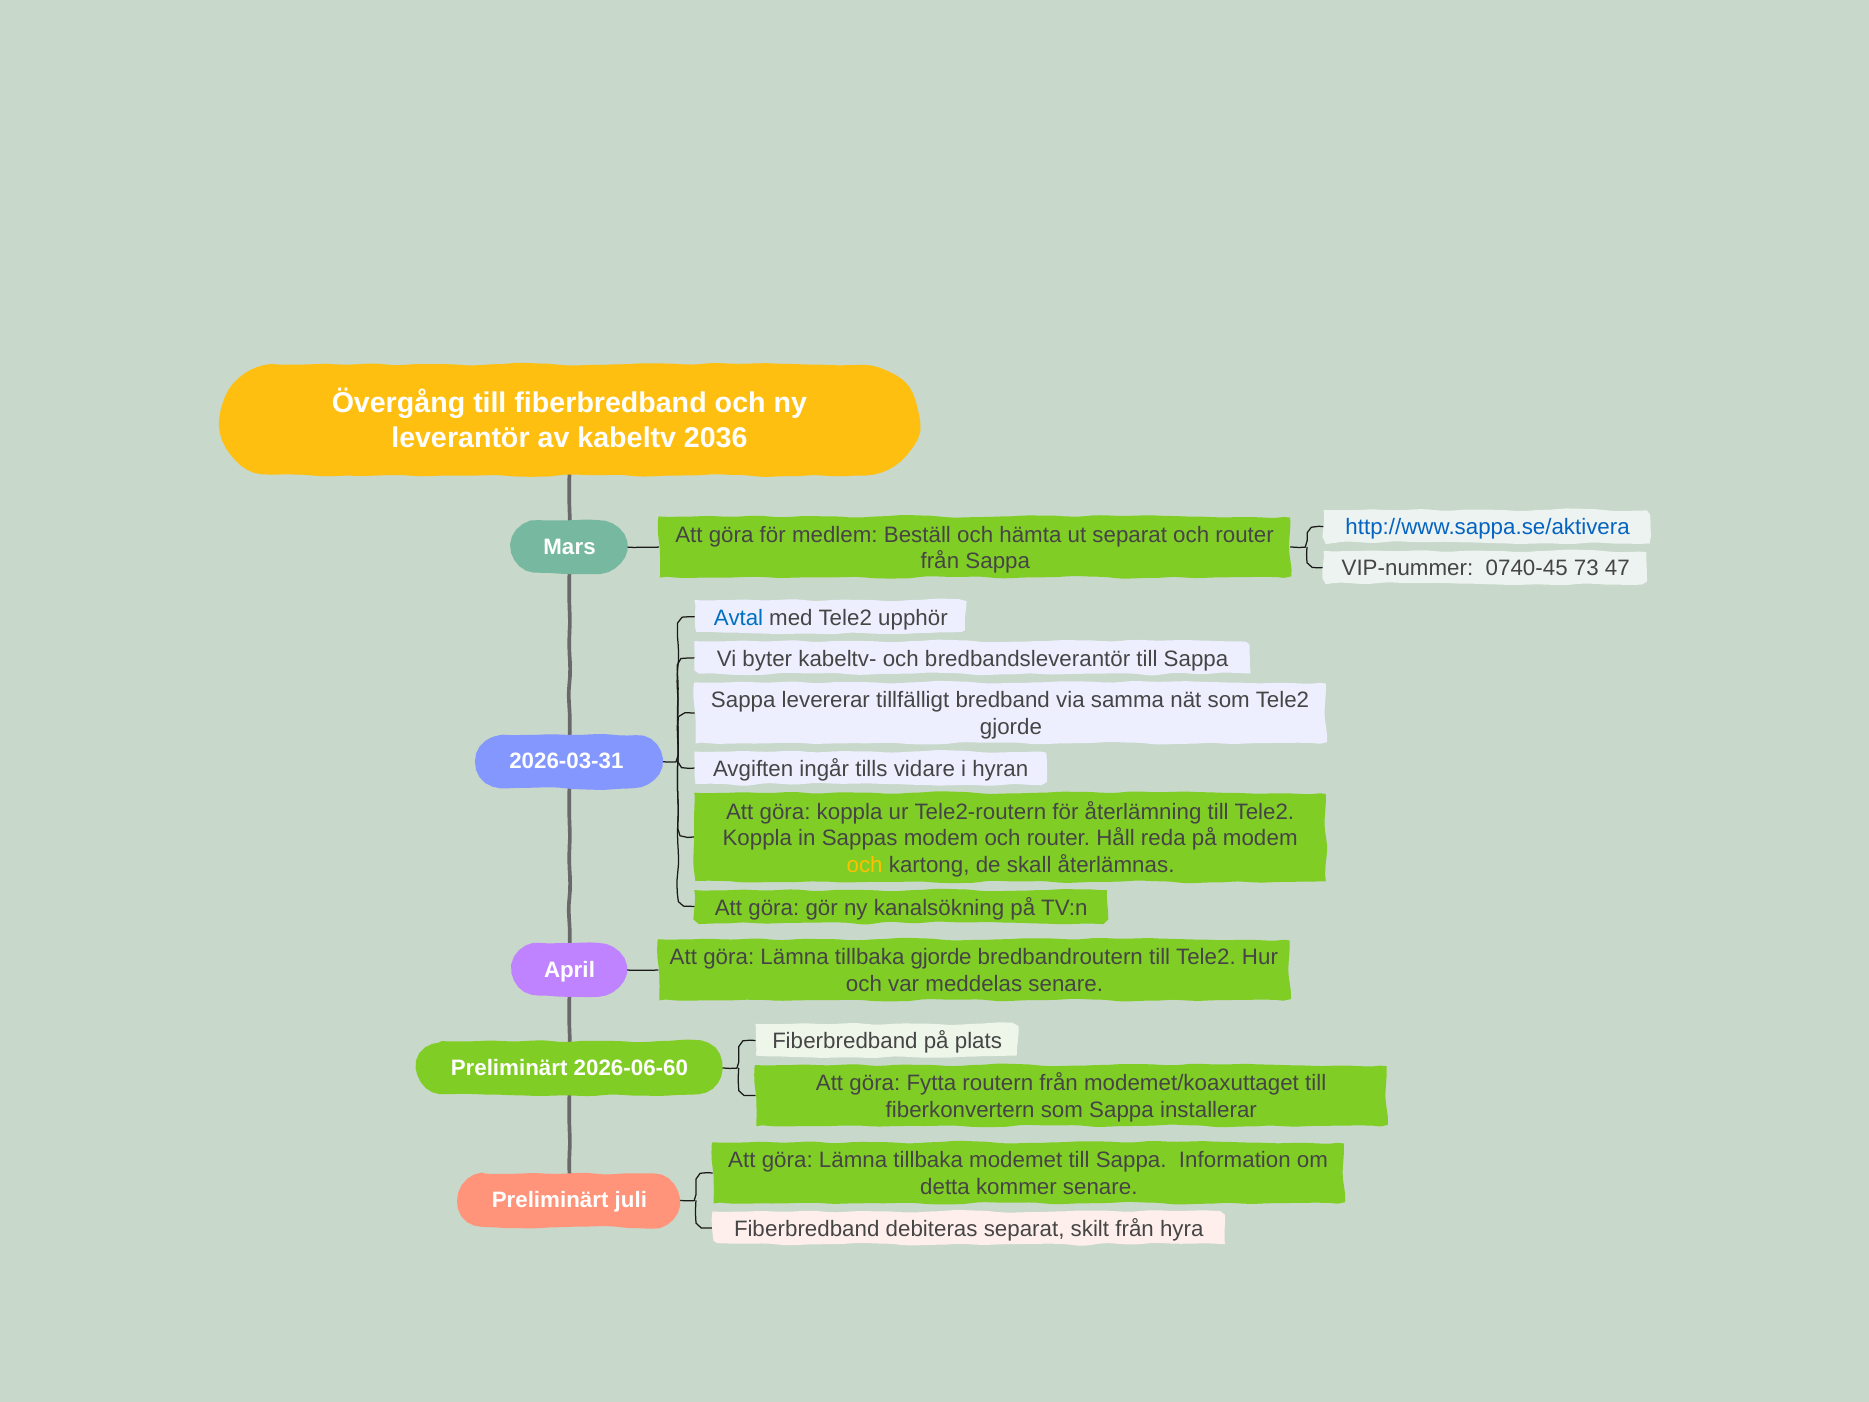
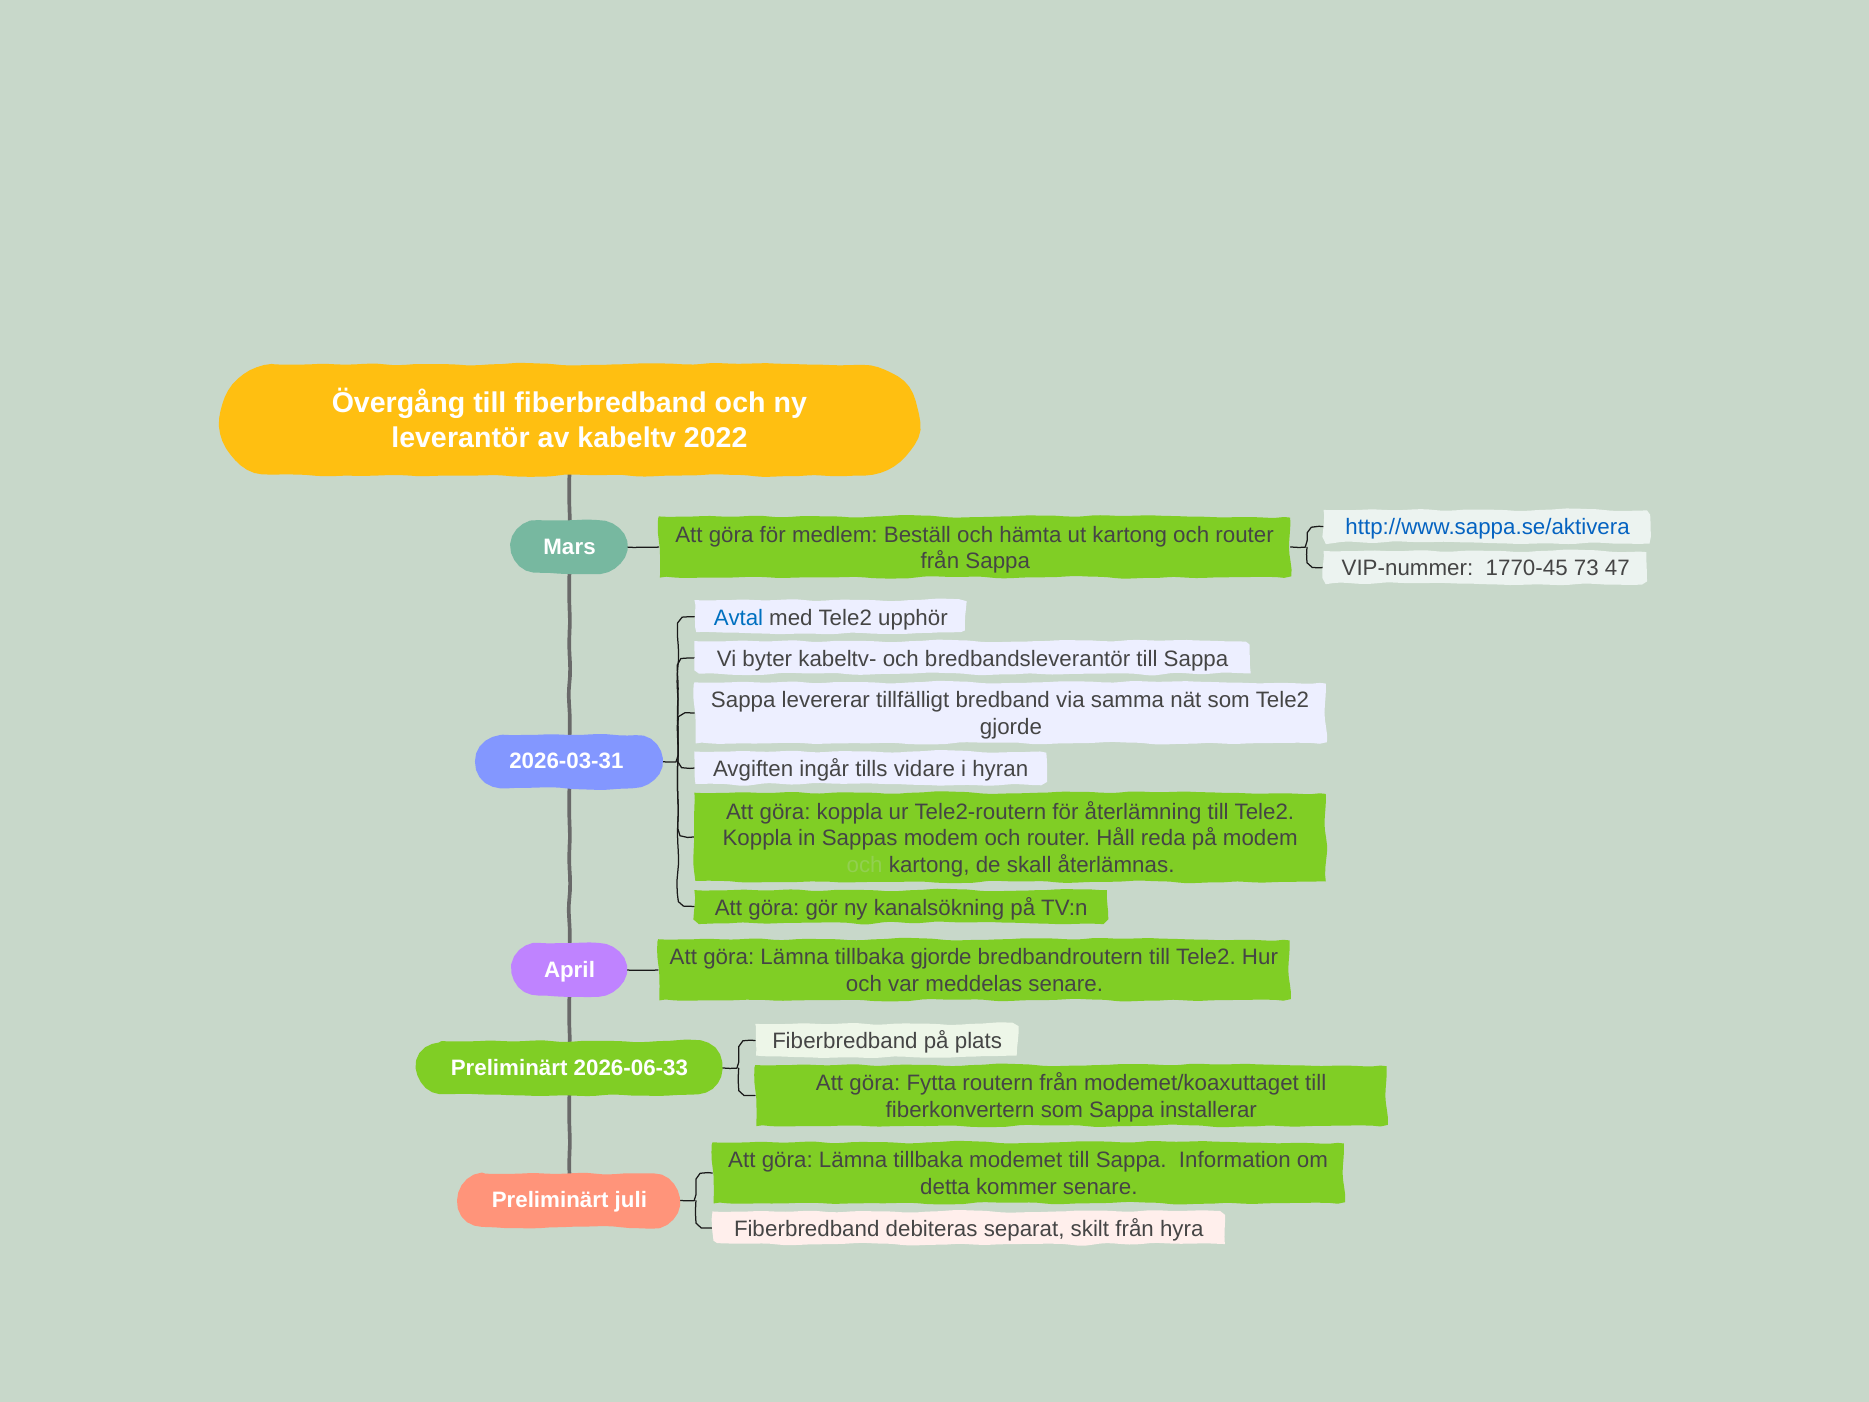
2036: 2036 -> 2022
ut separat: separat -> kartong
0740-45: 0740-45 -> 1770-45
och at (865, 865) colour: yellow -> light green
2026-06-60: 2026-06-60 -> 2026-06-33
